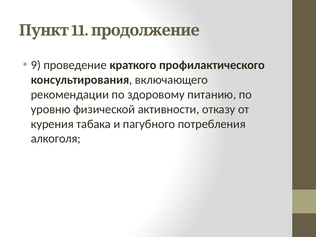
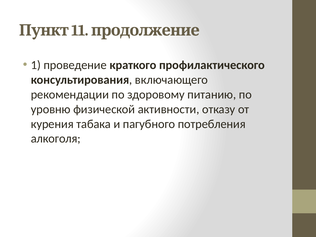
9: 9 -> 1
